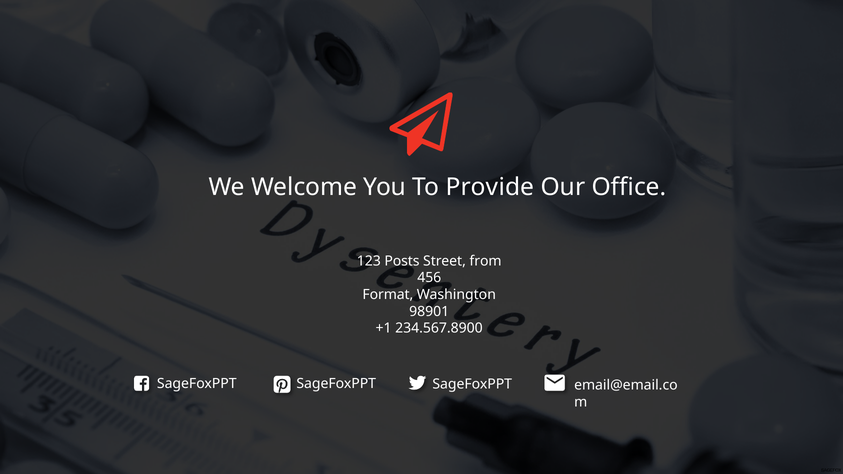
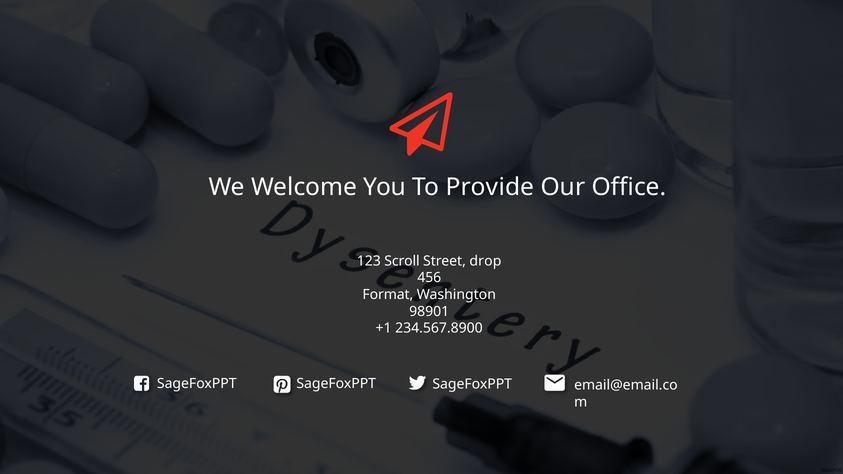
Posts: Posts -> Scroll
from: from -> drop
